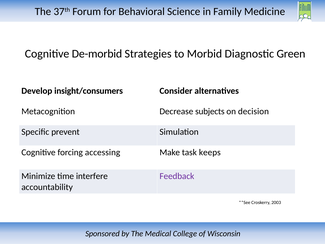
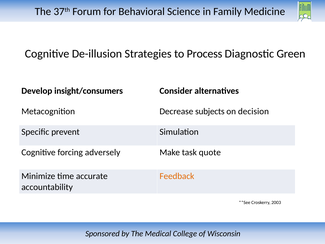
De-morbid: De-morbid -> De-illusion
Morbid: Morbid -> Process
accessing: accessing -> adversely
keeps: keeps -> quote
interfere: interfere -> accurate
Feedback colour: purple -> orange
